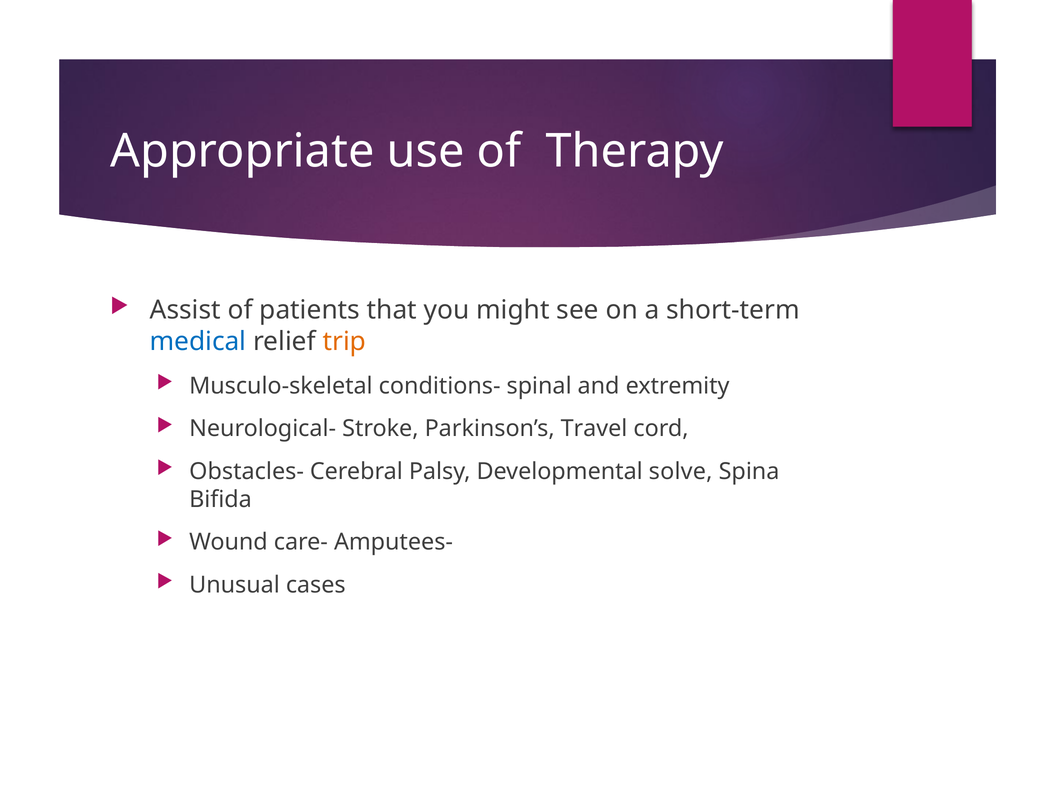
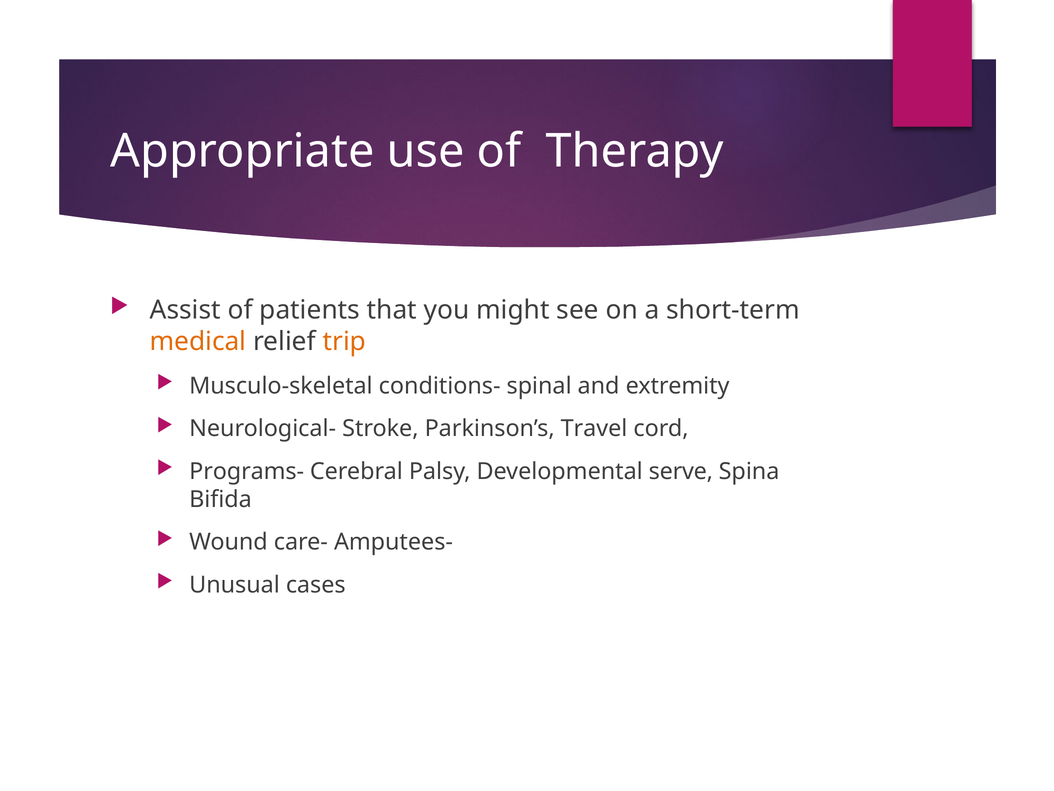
medical colour: blue -> orange
Obstacles-: Obstacles- -> Programs-
solve: solve -> serve
